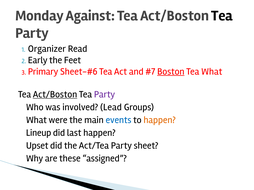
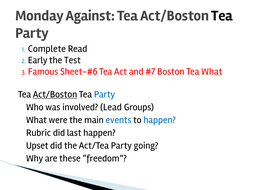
Organizer: Organizer -> Complete
Feet: Feet -> Test
Primary: Primary -> Famous
Boston underline: present -> none
Party at (105, 95) colour: purple -> blue
happen at (160, 120) colour: orange -> blue
Lineup: Lineup -> Rubric
sheet: sheet -> going
assigned: assigned -> freedom
